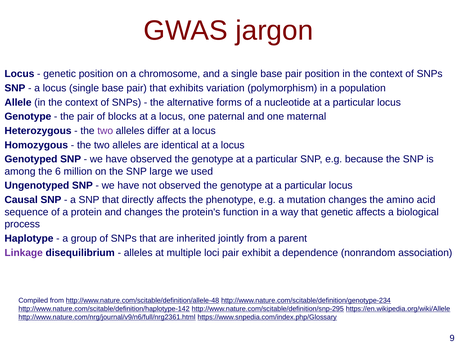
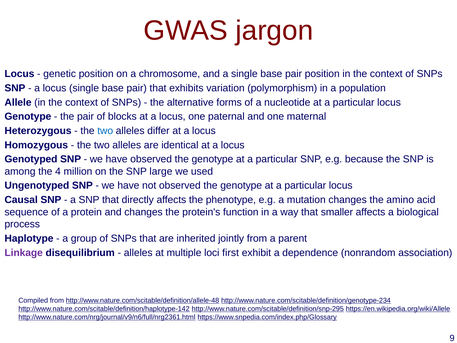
two at (105, 131) colour: purple -> blue
6: 6 -> 4
that genetic: genetic -> smaller
loci pair: pair -> first
